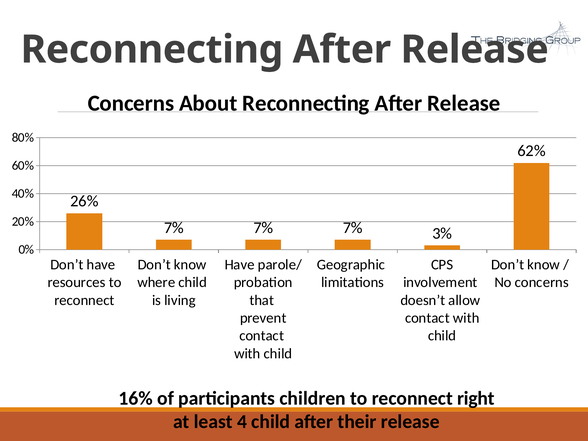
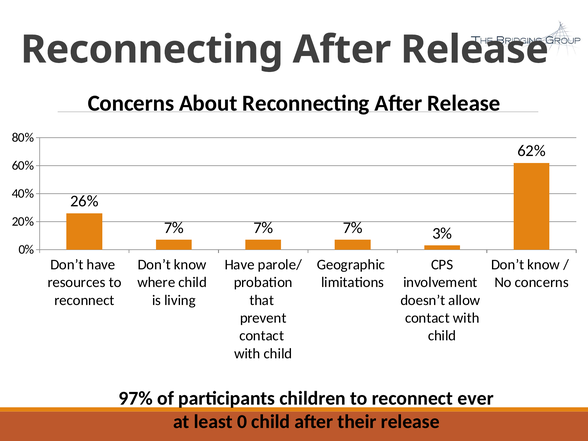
16%: 16% -> 97%
right: right -> ever
4: 4 -> 0
